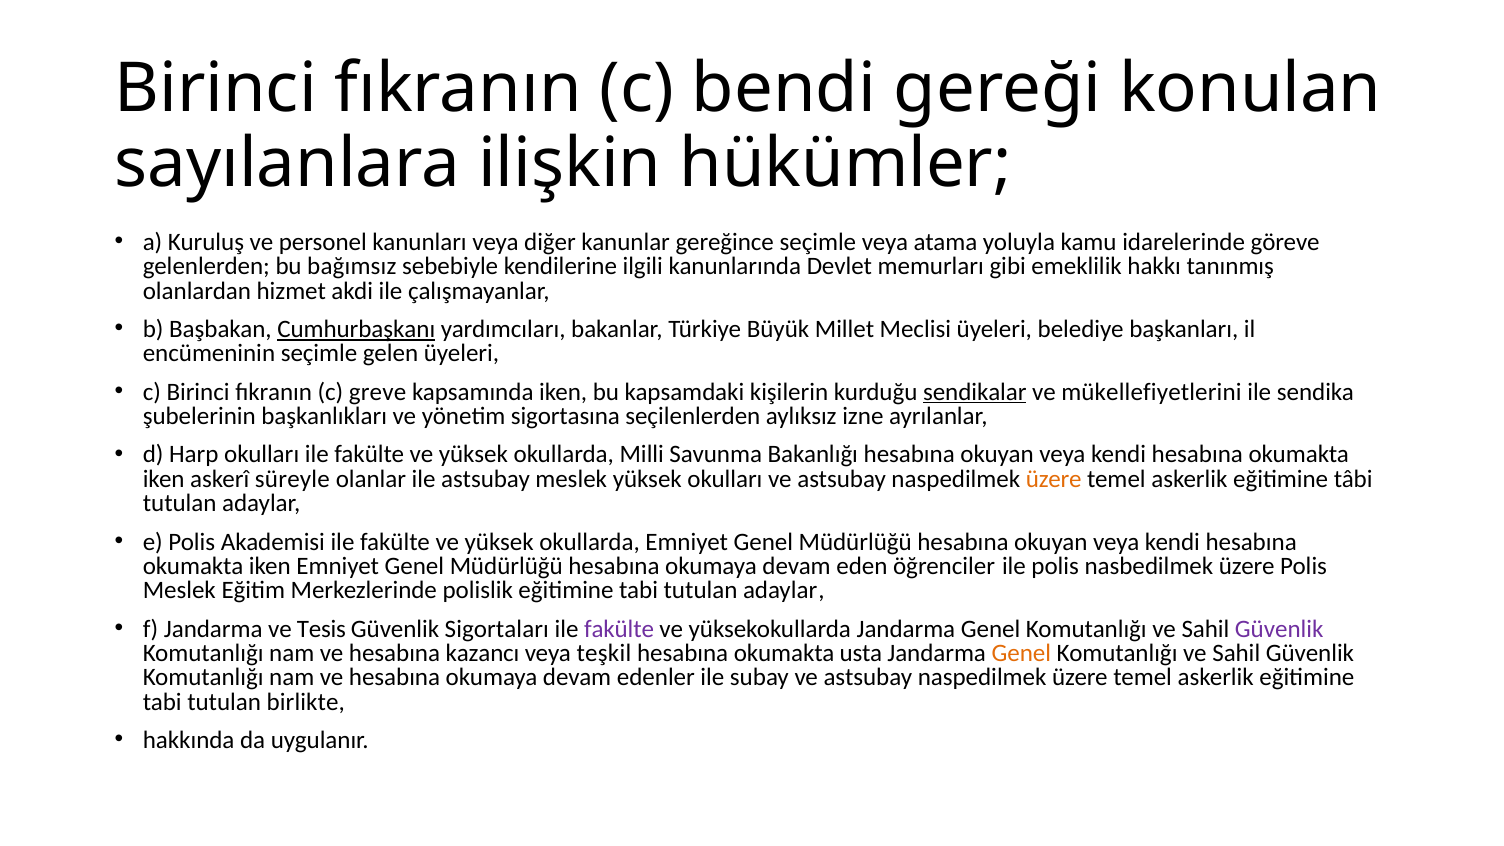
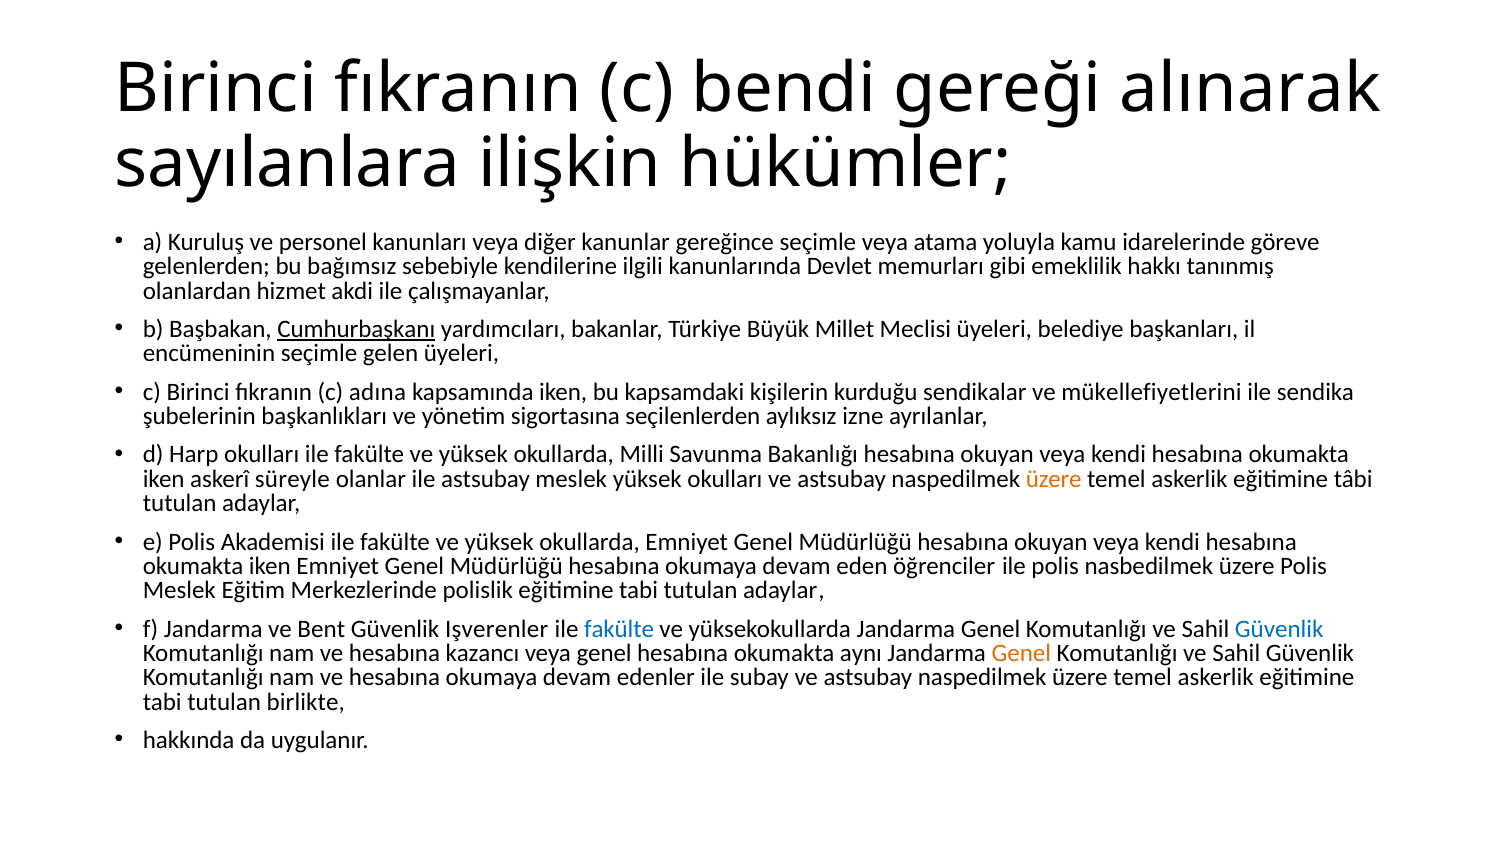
konulan: konulan -> alınarak
greve: greve -> adına
sendikalar underline: present -> none
Tesis: Tesis -> Bent
Sigortaları: Sigortaları -> Işverenler
fakülte at (619, 629) colour: purple -> blue
Güvenlik at (1279, 629) colour: purple -> blue
veya teşkil: teşkil -> genel
usta: usta -> aynı
